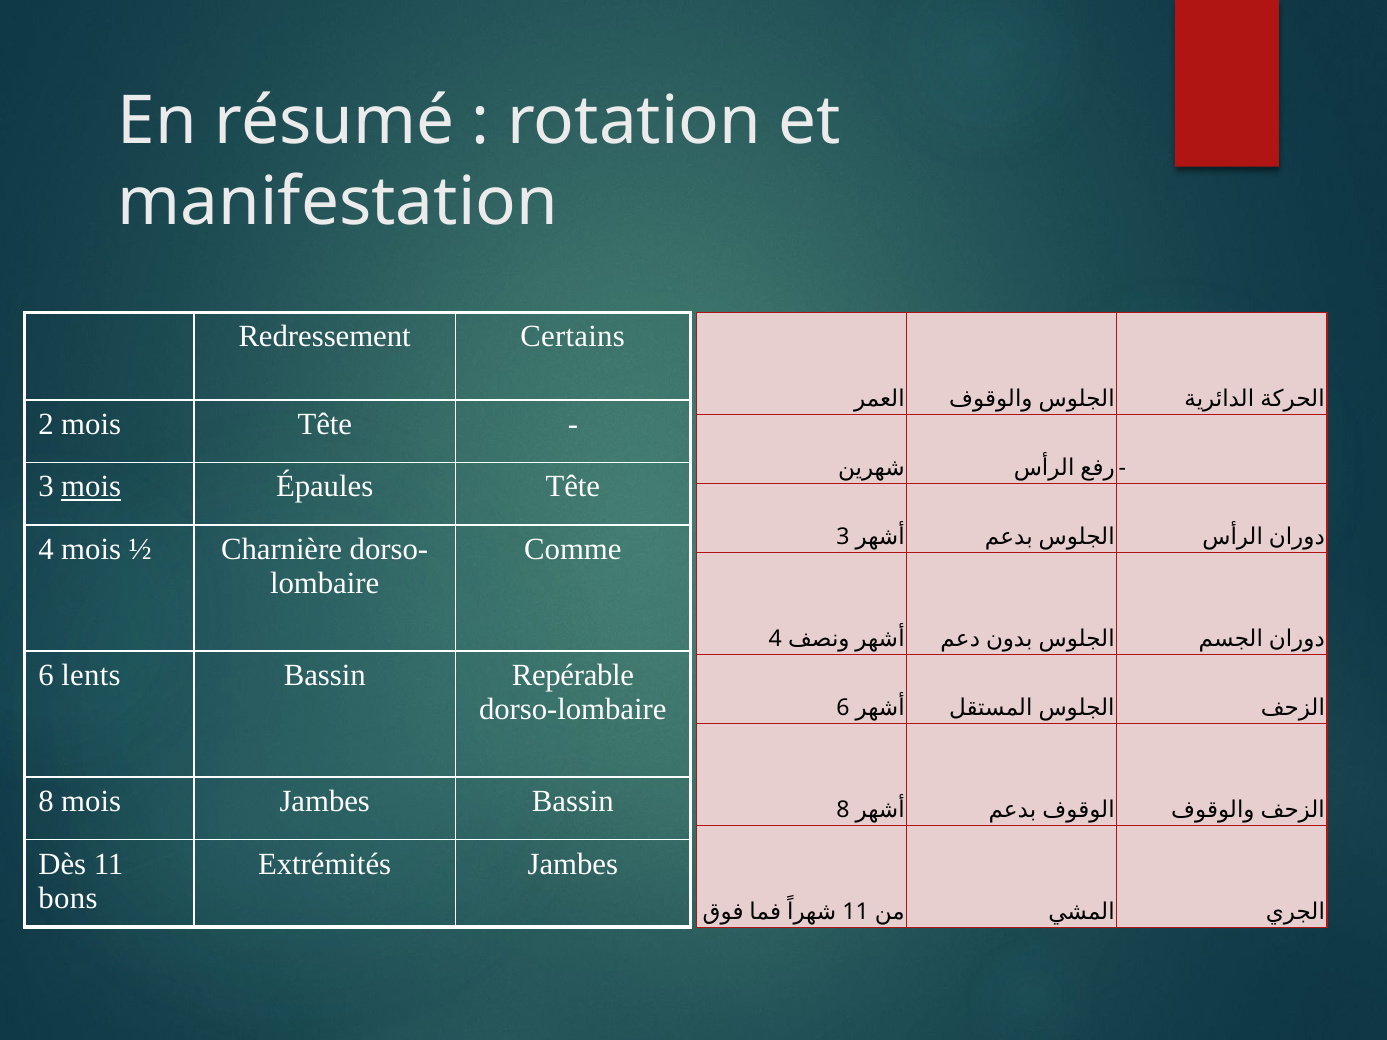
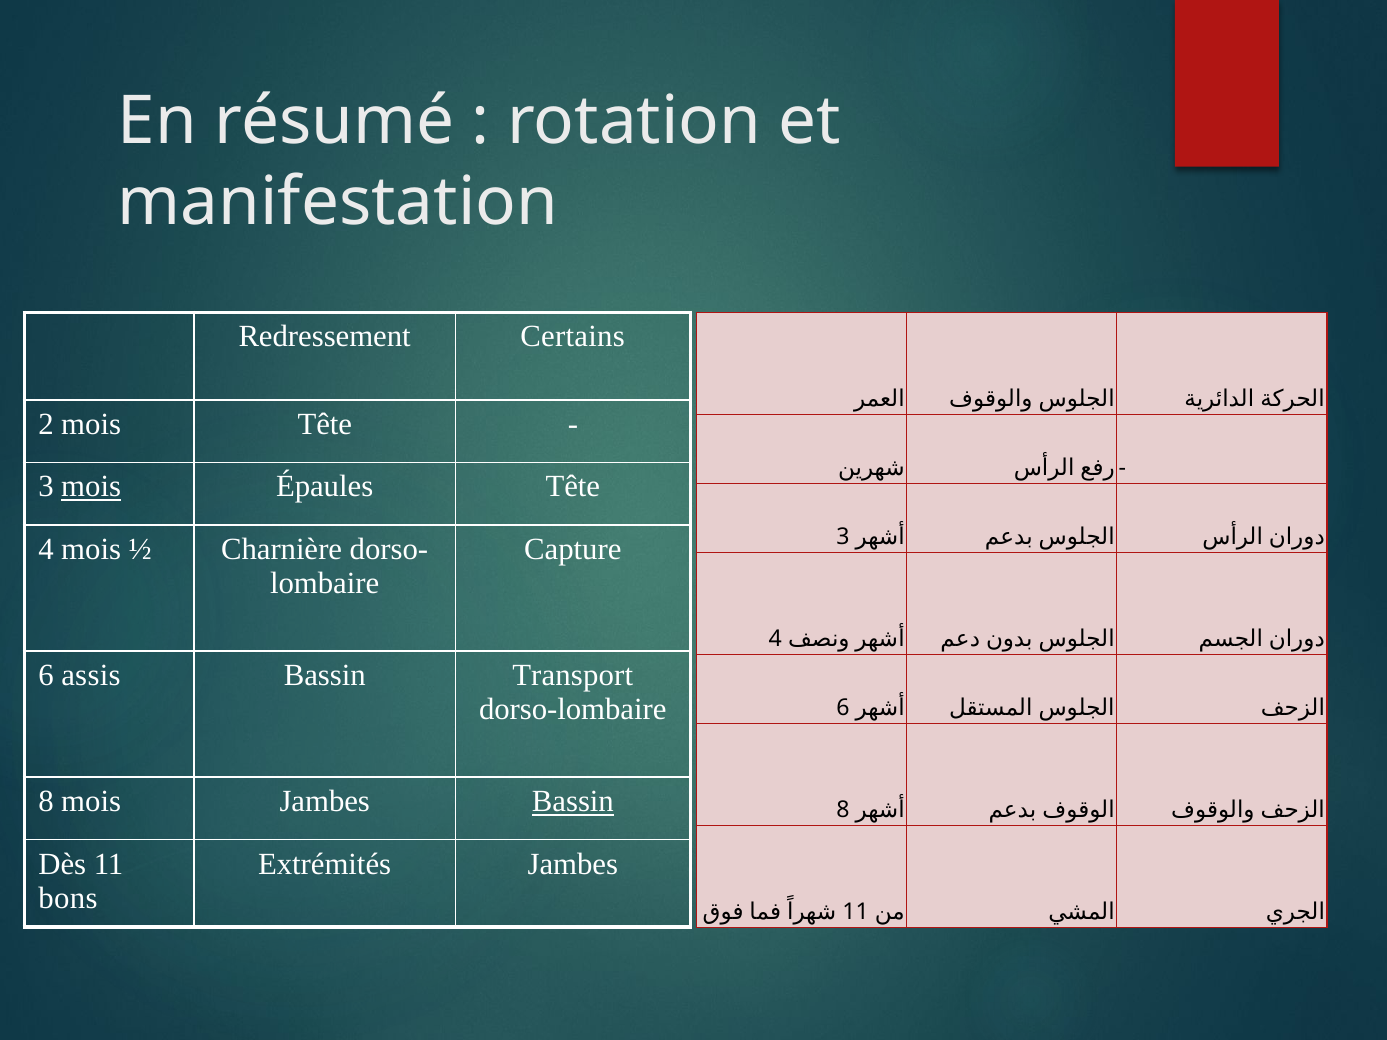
Comme: Comme -> Capture
lents: lents -> assis
Repérable: Repérable -> Transport
Bassin at (573, 802) underline: none -> present
